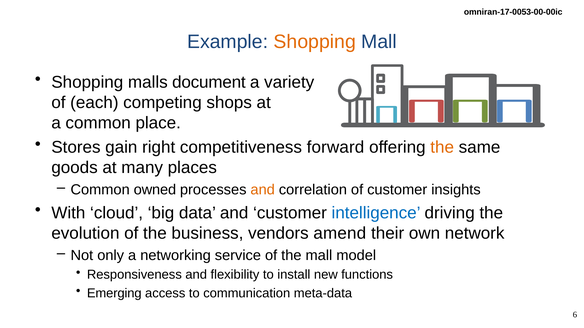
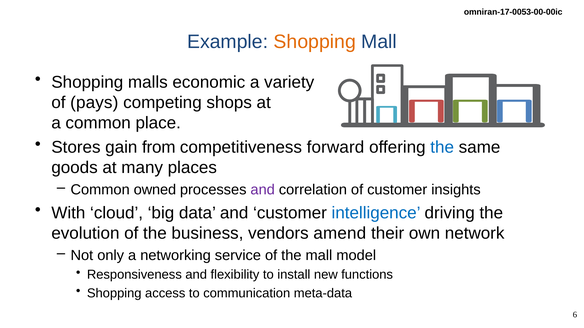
document: document -> economic
each: each -> pays
right: right -> from
the at (442, 147) colour: orange -> blue
and at (263, 190) colour: orange -> purple
Emerging at (114, 294): Emerging -> Shopping
